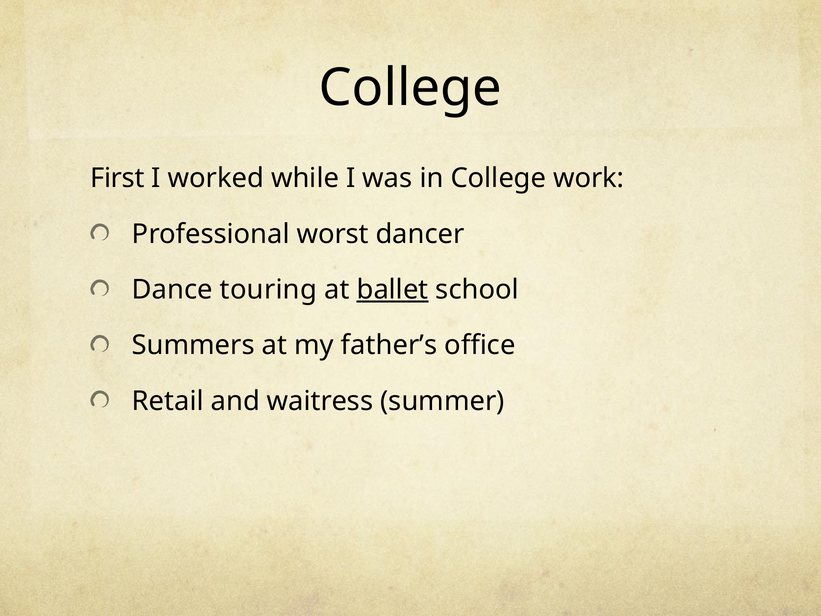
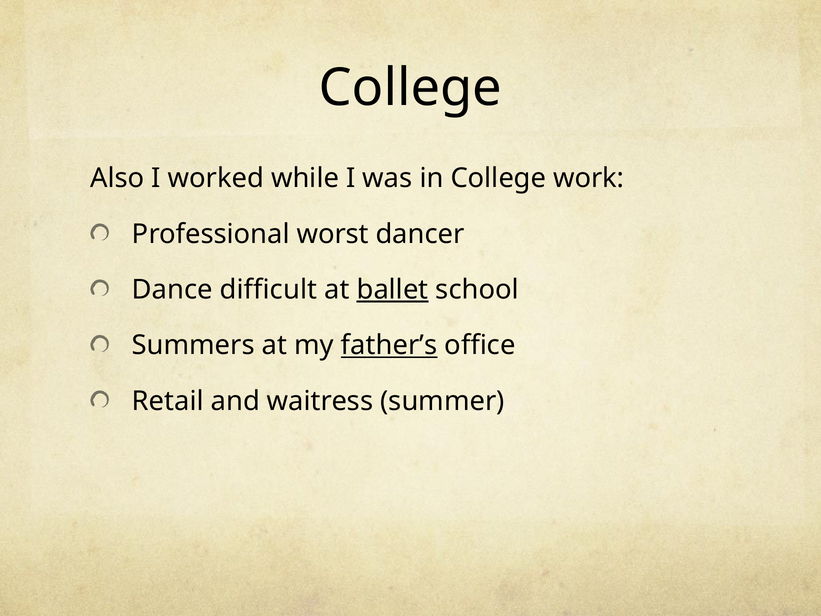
First: First -> Also
touring: touring -> difficult
father’s underline: none -> present
